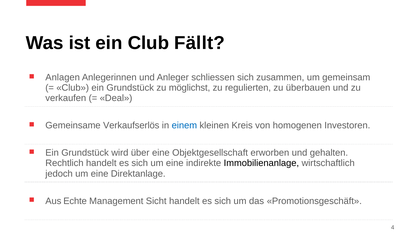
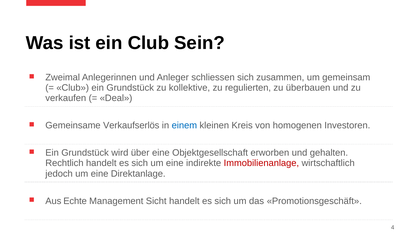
Fällt: Fällt -> Sein
Anlagen: Anlagen -> Zweimal
möglichst: möglichst -> kollektive
Immobilienanlage colour: black -> red
